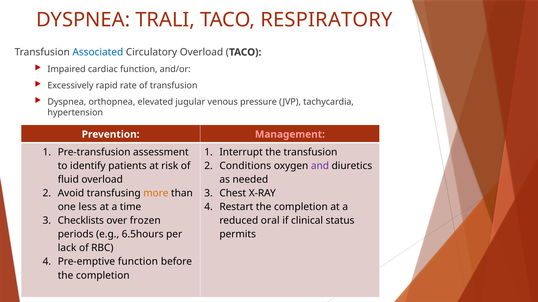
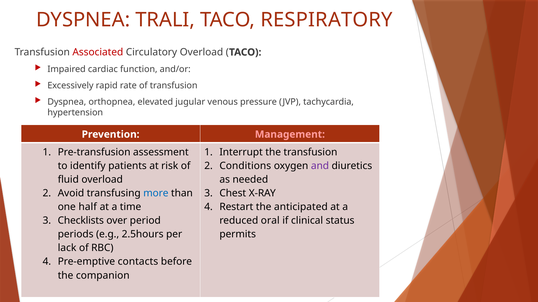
Associated colour: blue -> red
more colour: orange -> blue
less: less -> half
Restart the completion: completion -> anticipated
frozen: frozen -> period
6.5hours: 6.5hours -> 2.5hours
Pre-emptive function: function -> contacts
completion at (103, 276): completion -> companion
